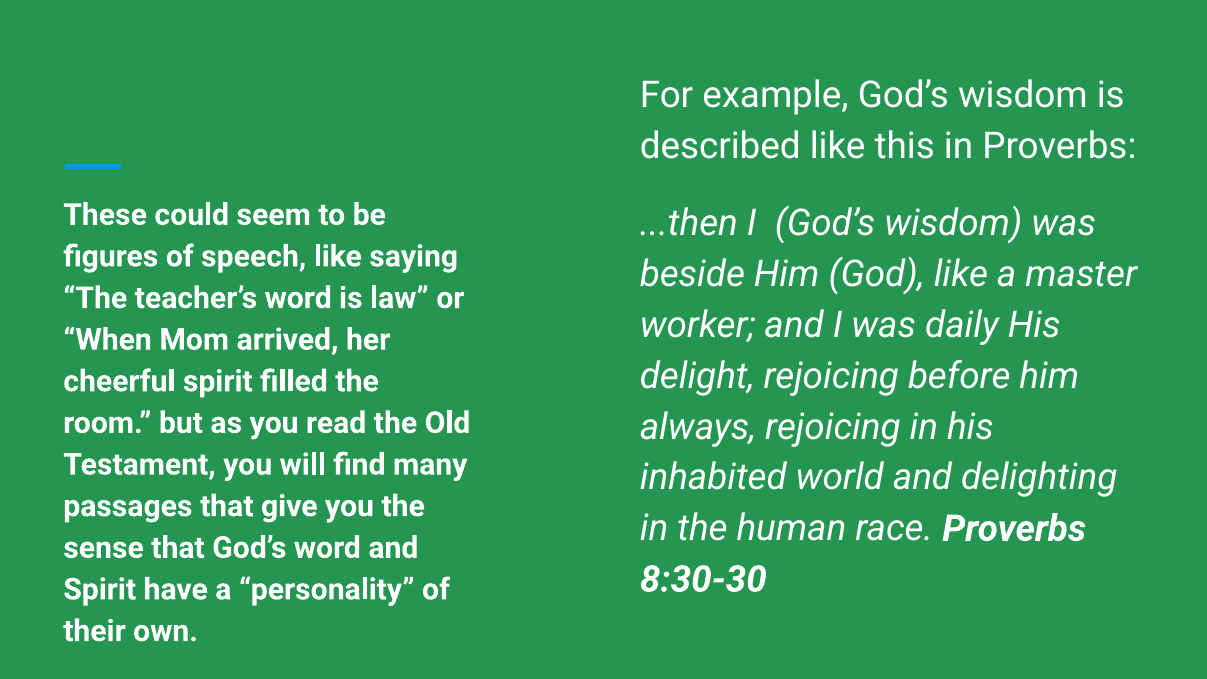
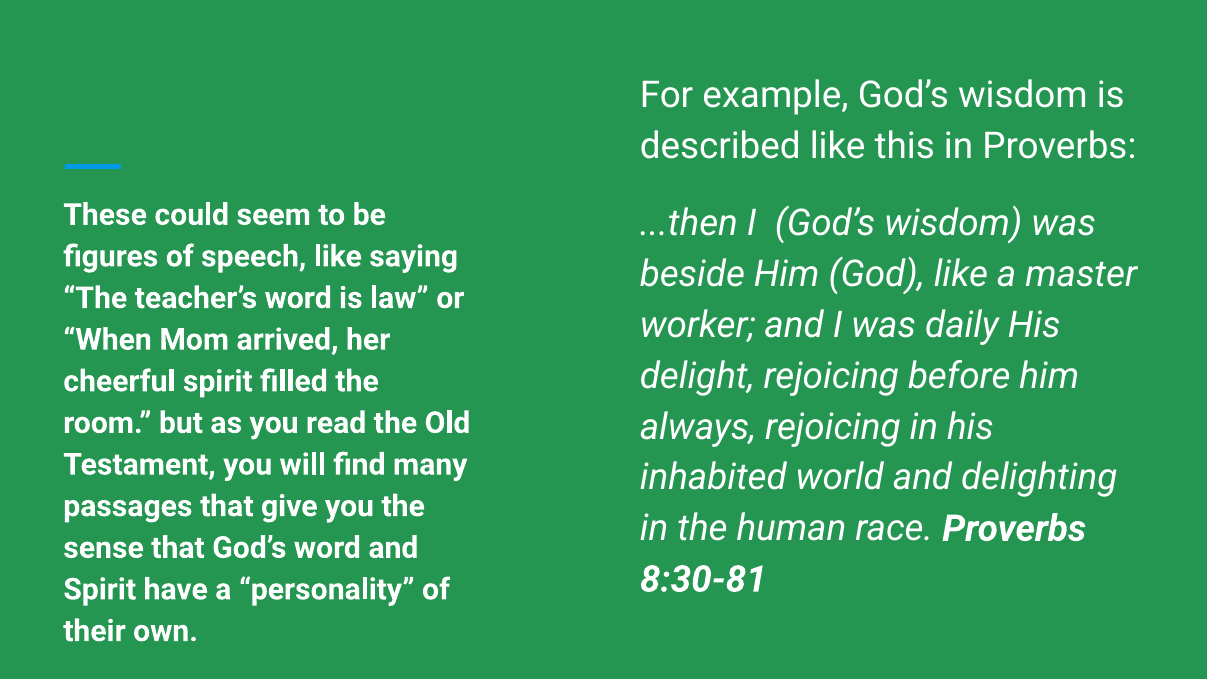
8:30-30: 8:30-30 -> 8:30-81
